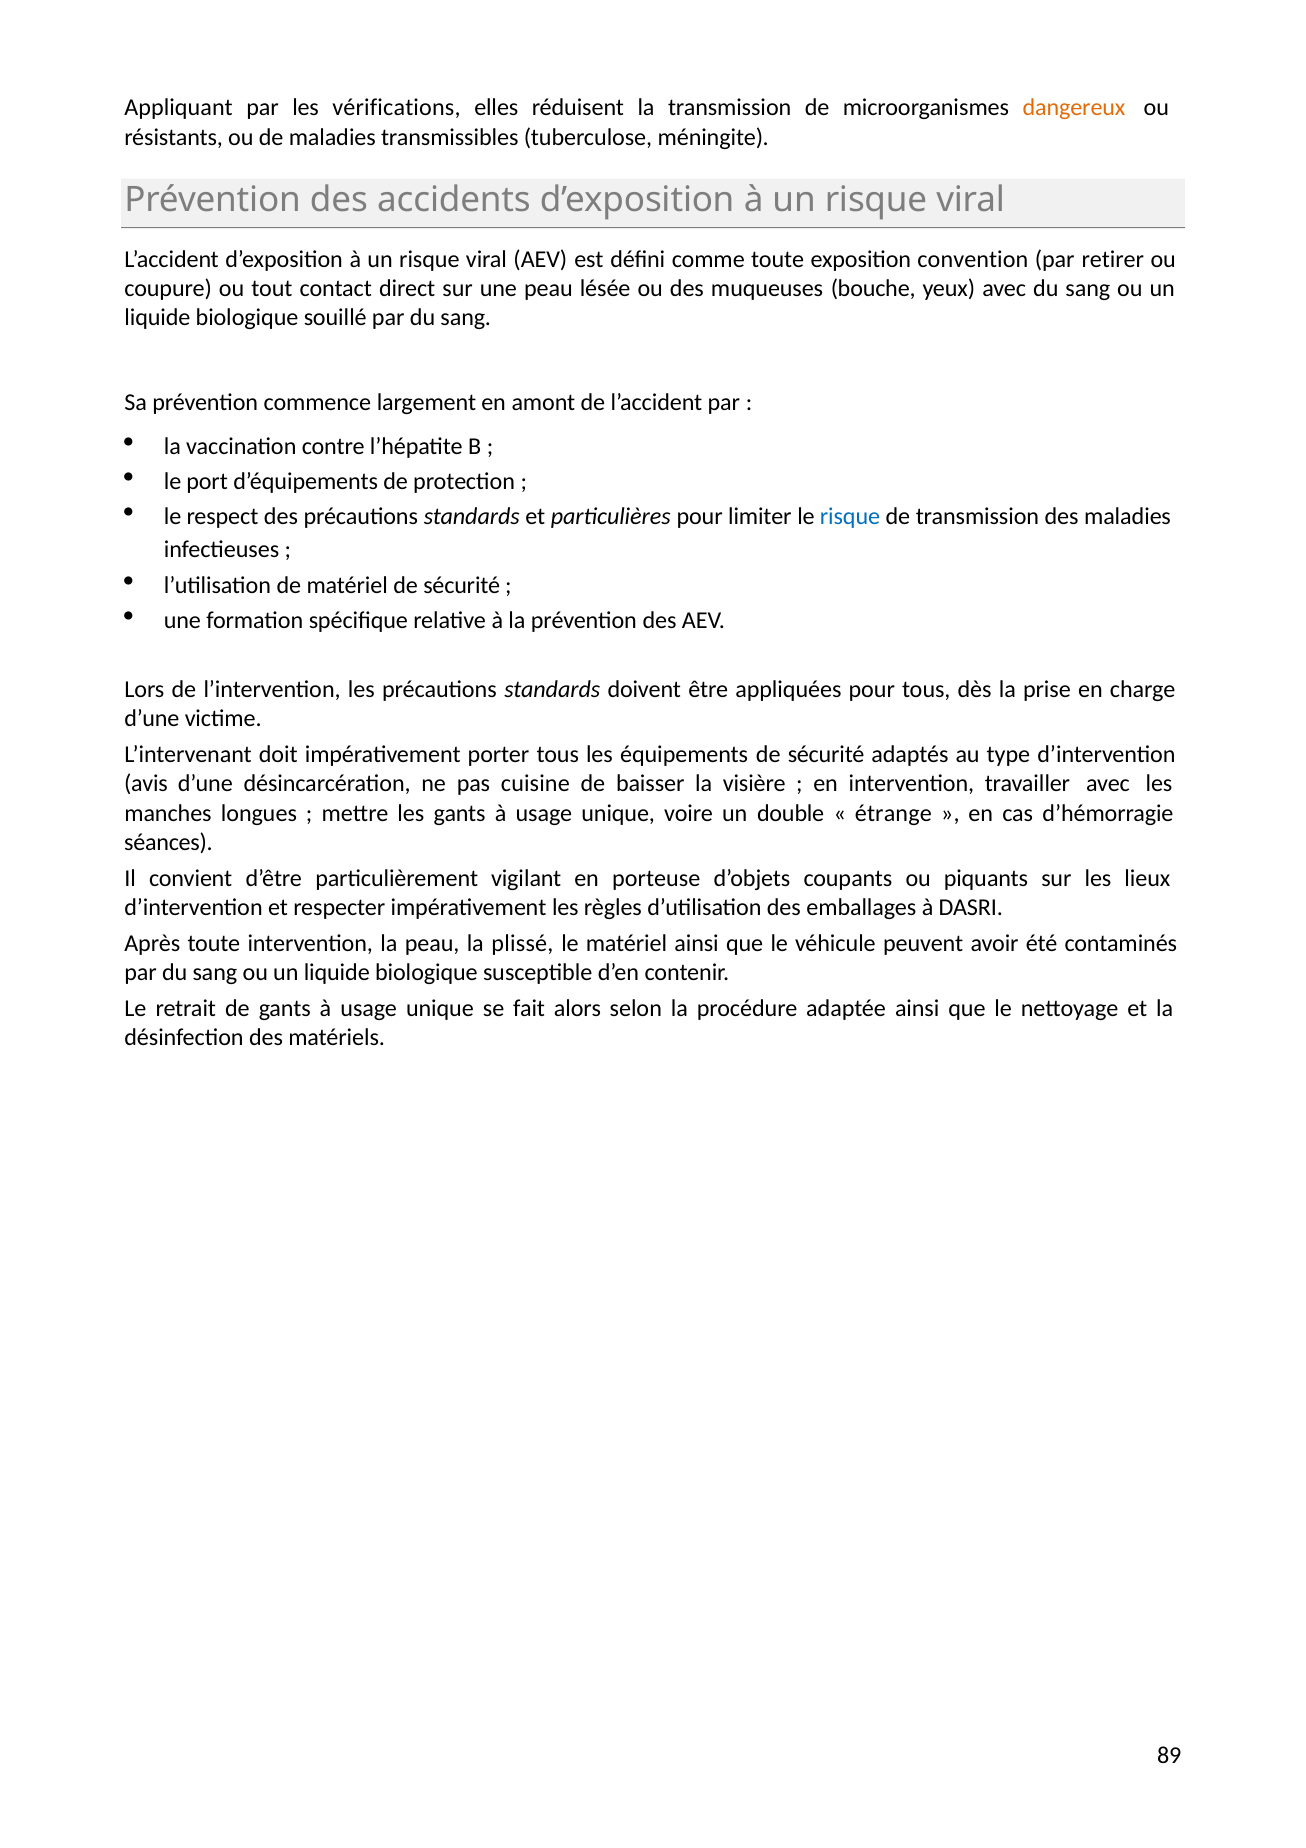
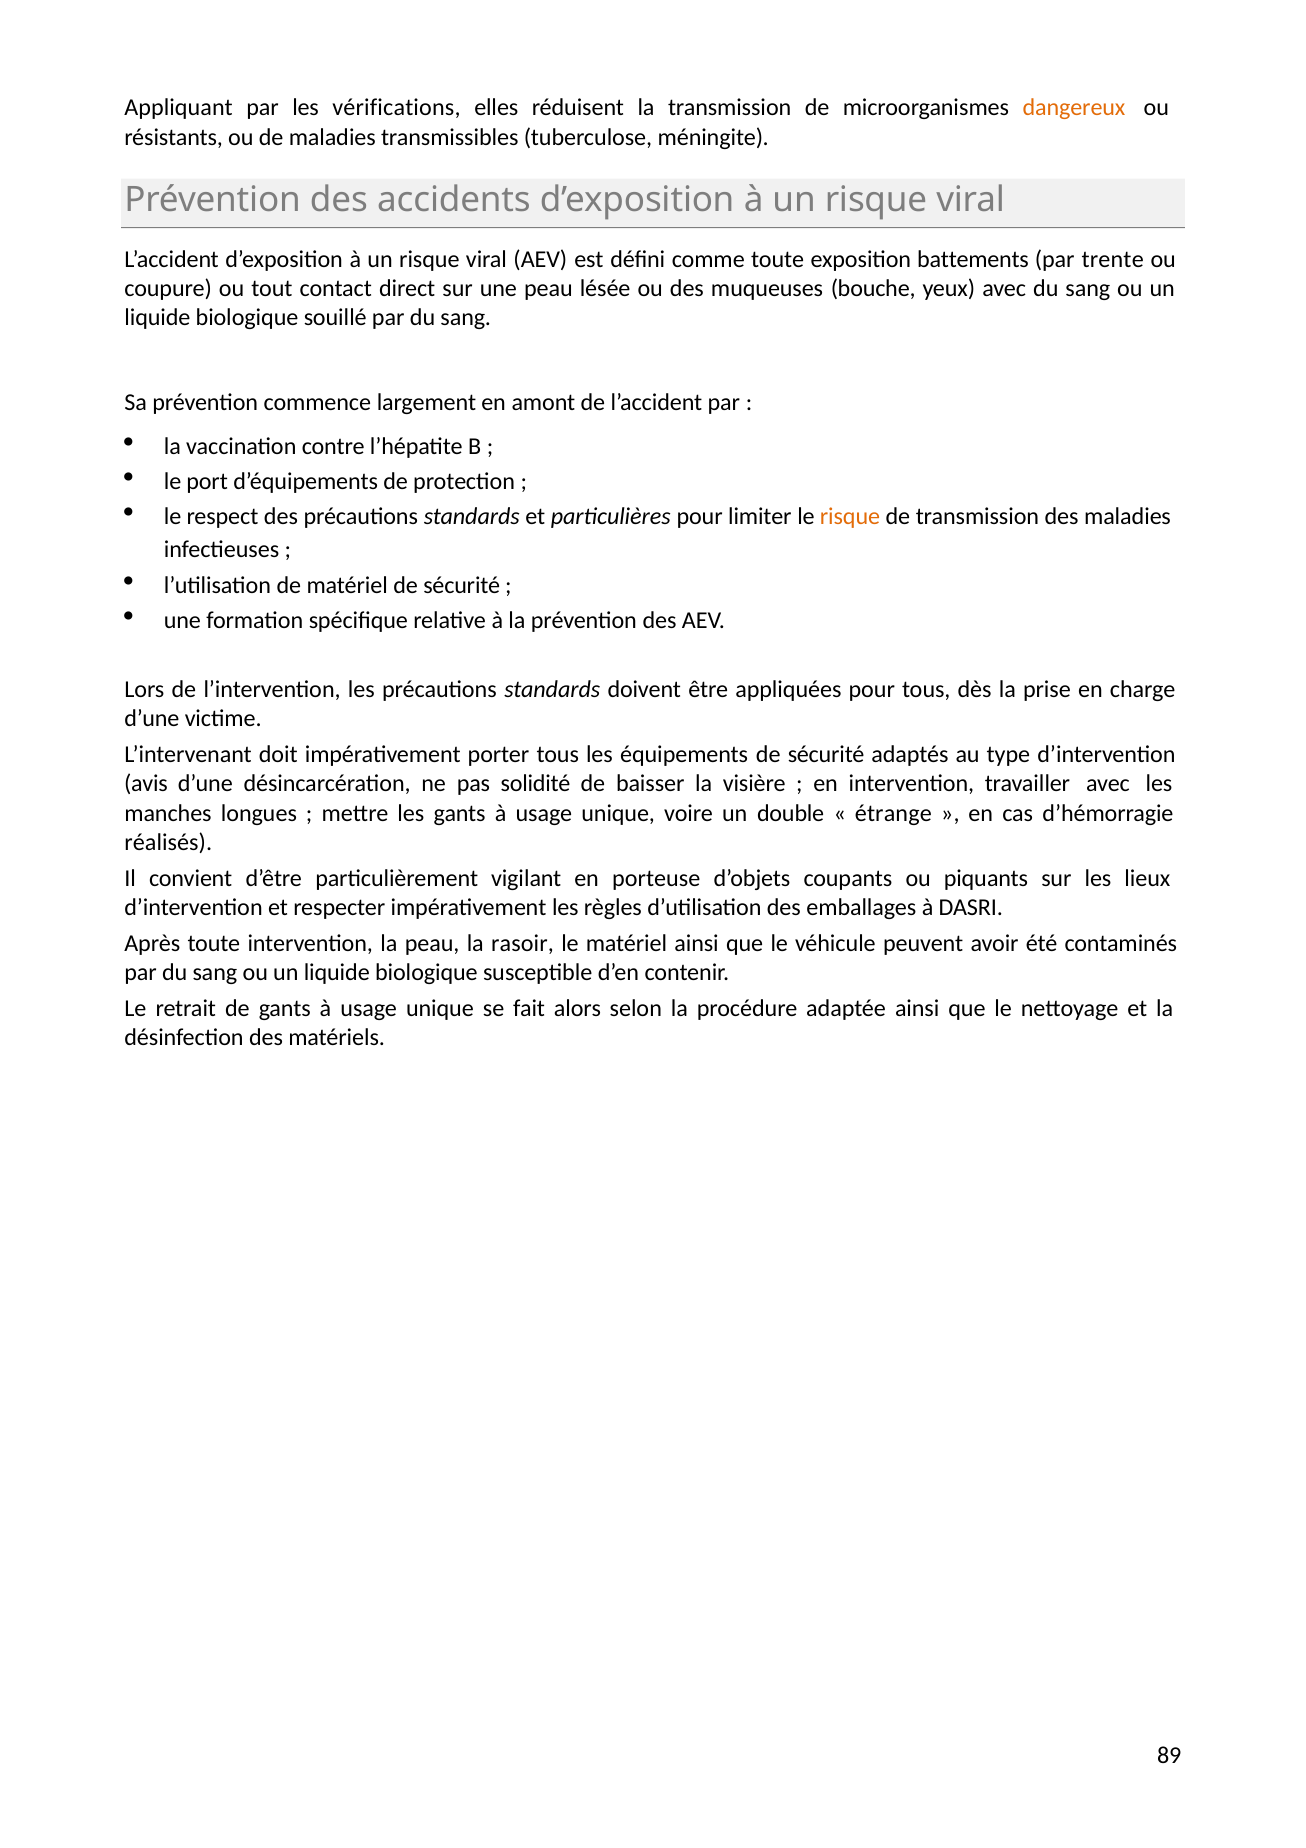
convention: convention -> battements
retirer: retirer -> trente
risque at (850, 516) colour: blue -> orange
cuisine: cuisine -> solidité
séances: séances -> réalisés
plissé: plissé -> rasoir
